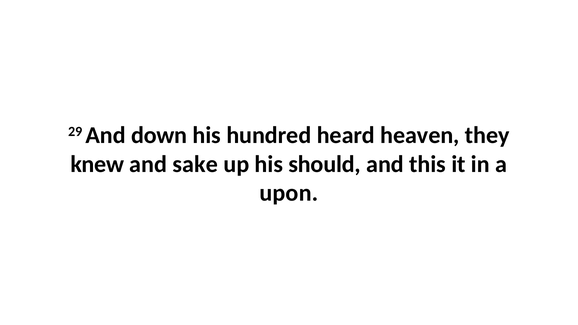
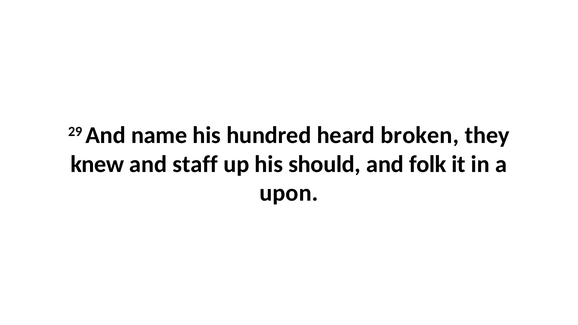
down: down -> name
heaven: heaven -> broken
sake: sake -> staff
this: this -> folk
